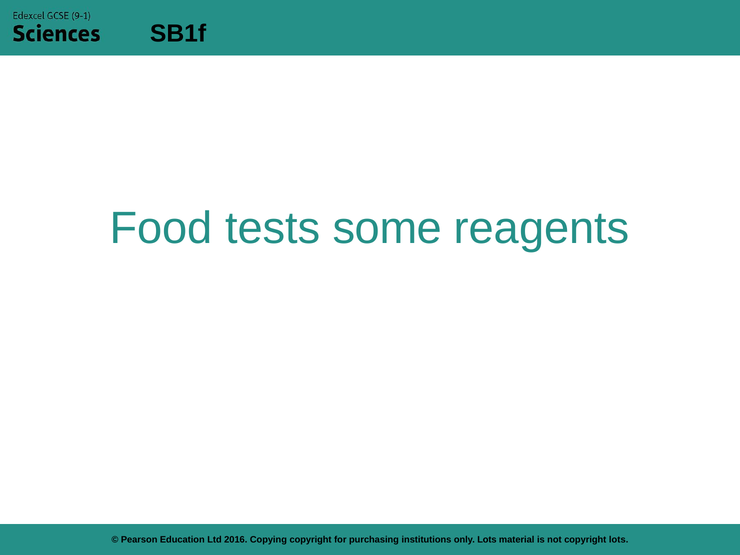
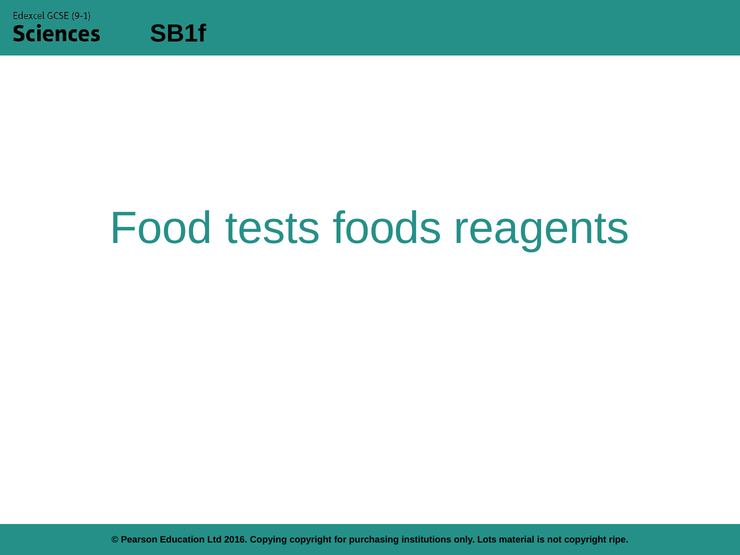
some: some -> foods
copyright lots: lots -> ripe
